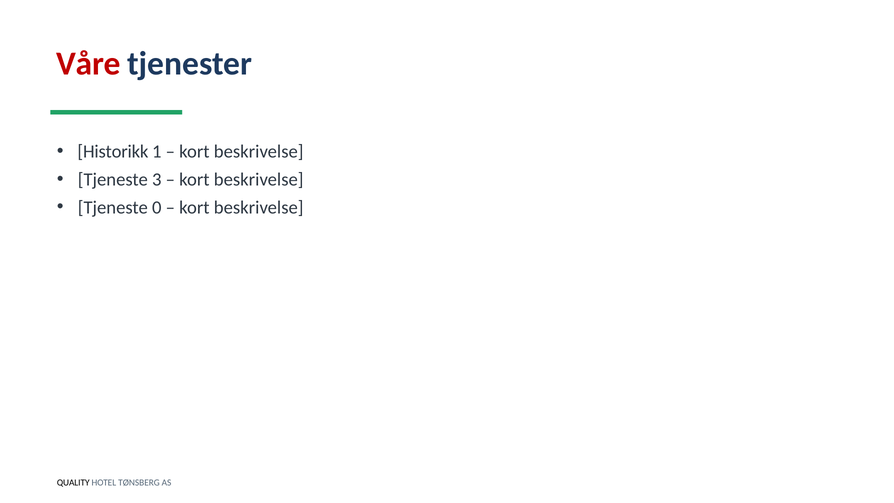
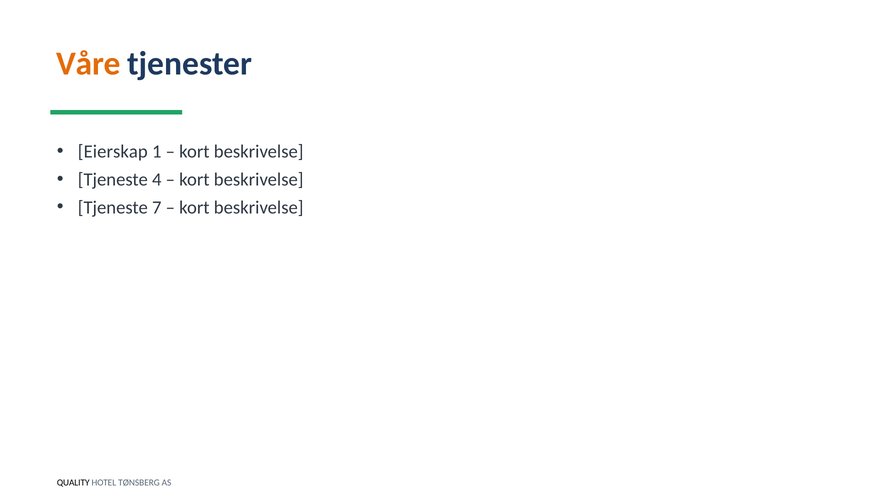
Våre colour: red -> orange
Historikk: Historikk -> Eierskap
3: 3 -> 4
0: 0 -> 7
